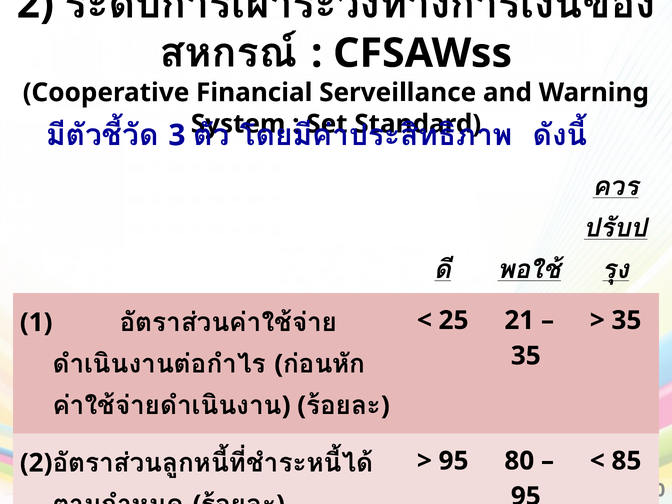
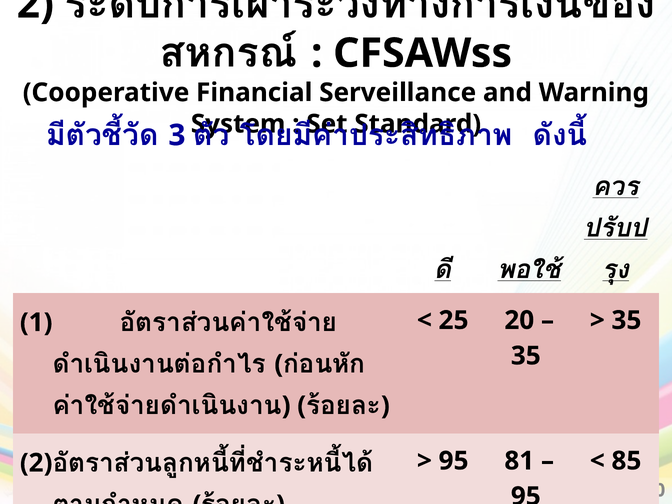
21: 21 -> 20
95 80: 80 -> 81
